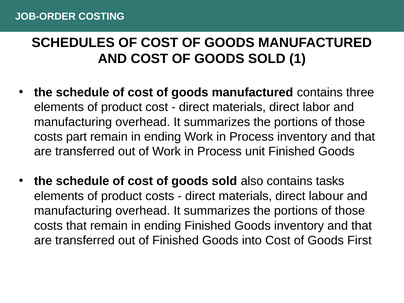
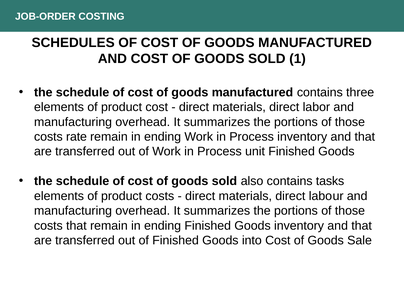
part: part -> rate
First: First -> Sale
